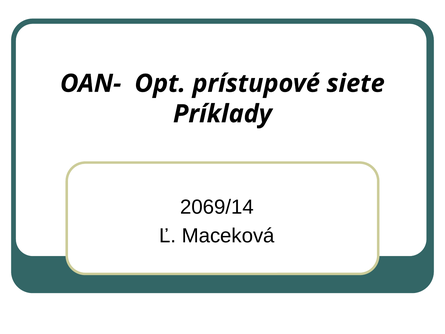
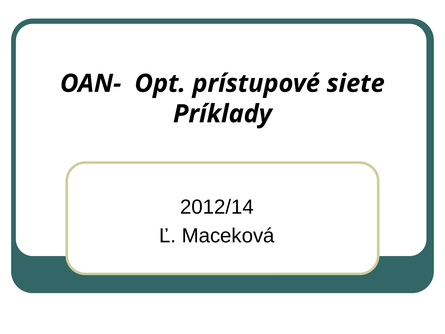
2069/14: 2069/14 -> 2012/14
